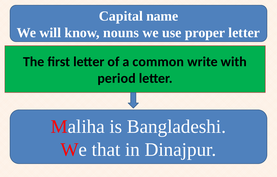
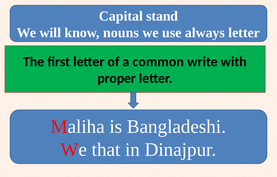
name: name -> stand
proper: proper -> always
period: period -> proper
